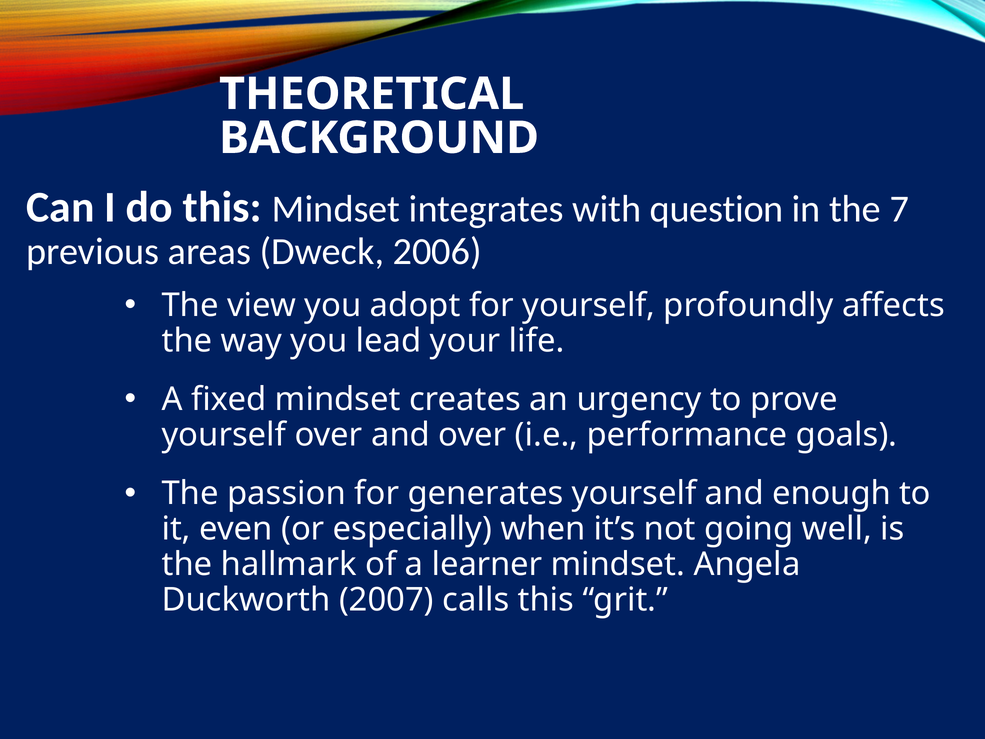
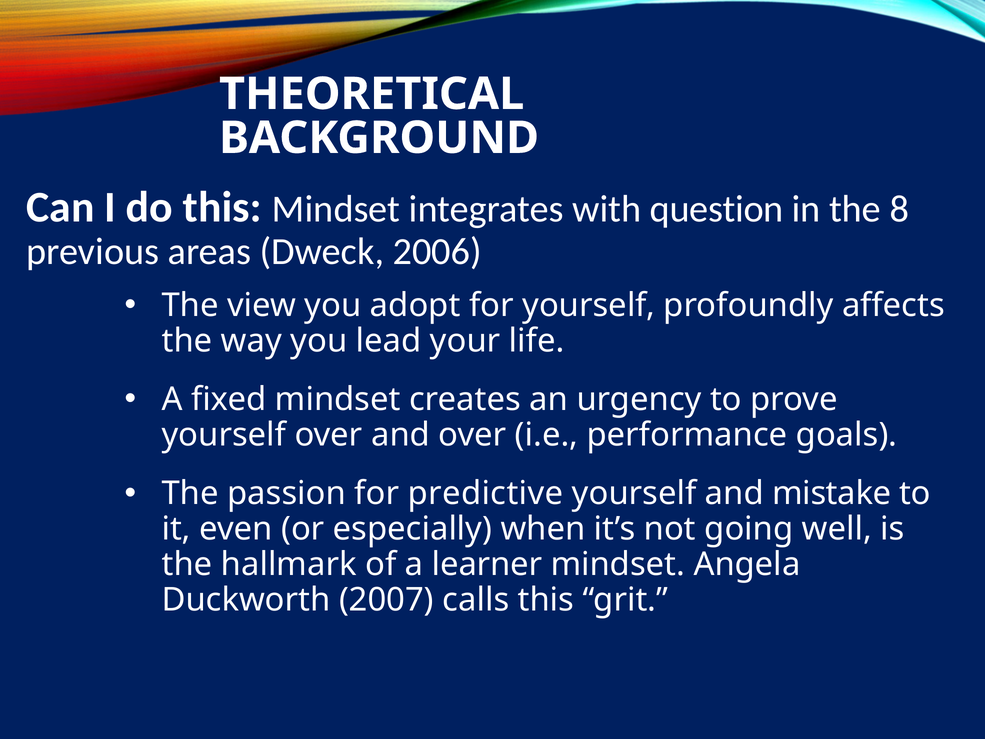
7: 7 -> 8
generates: generates -> predictive
enough: enough -> mistake
